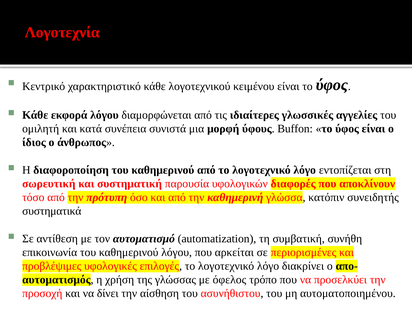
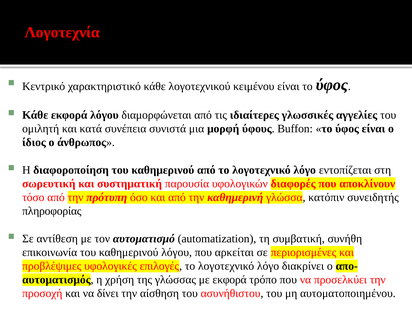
συστηματικά: συστηματικά -> πληροφορίας
με όφελος: όφελος -> εκφορά
